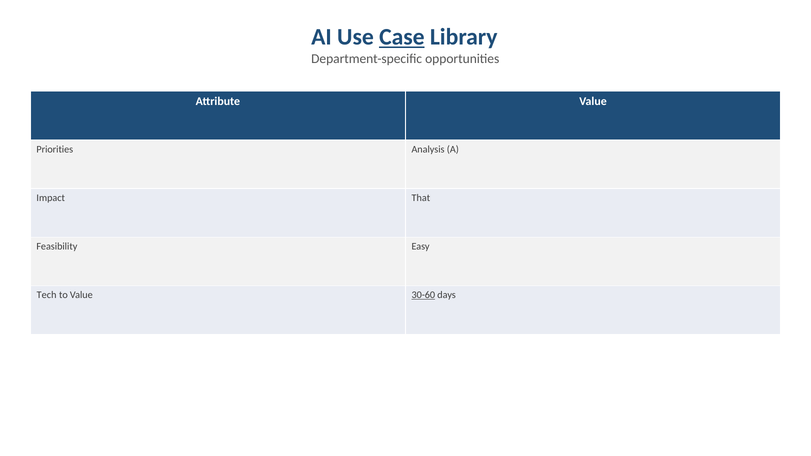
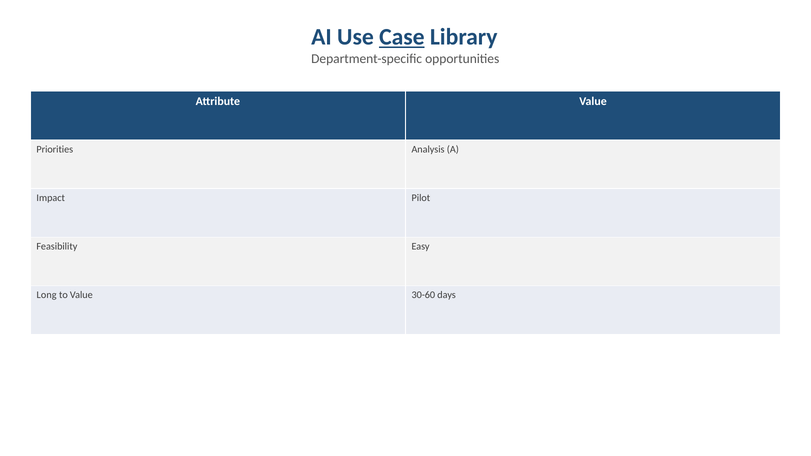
That: That -> Pilot
Tech: Tech -> Long
30-60 underline: present -> none
